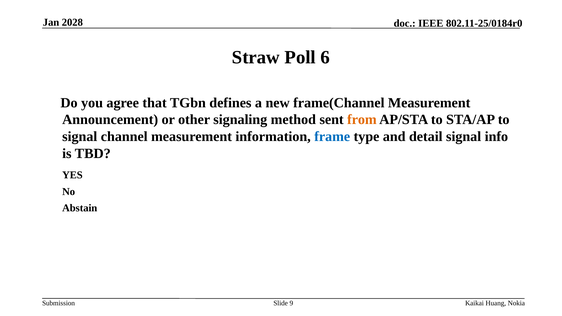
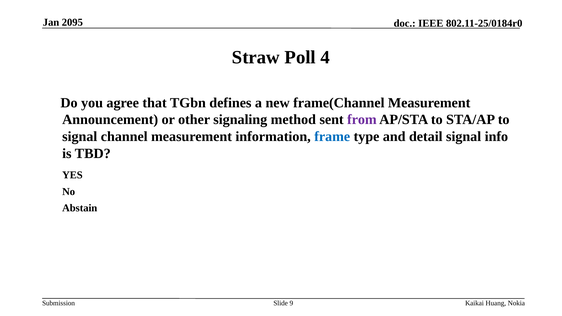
2028: 2028 -> 2095
6: 6 -> 4
from colour: orange -> purple
